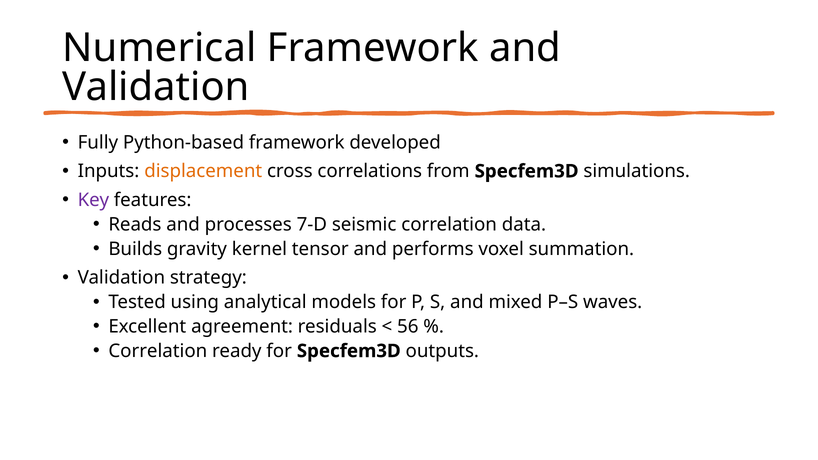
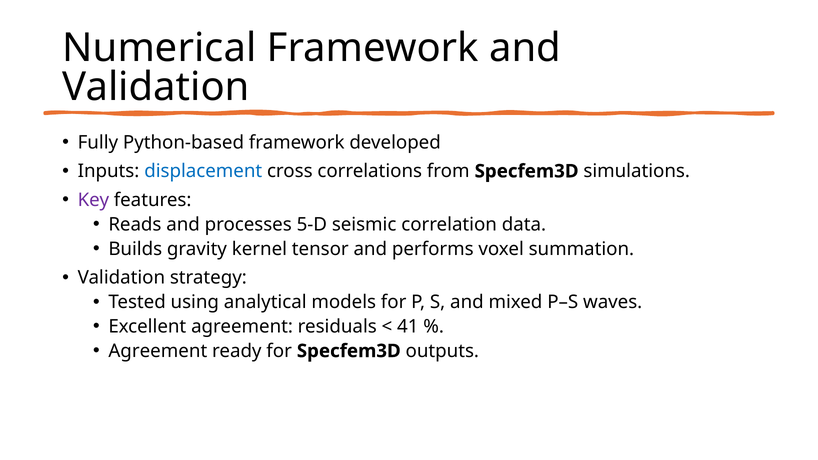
displacement colour: orange -> blue
7-D: 7-D -> 5-D
56: 56 -> 41
Correlation at (158, 351): Correlation -> Agreement
